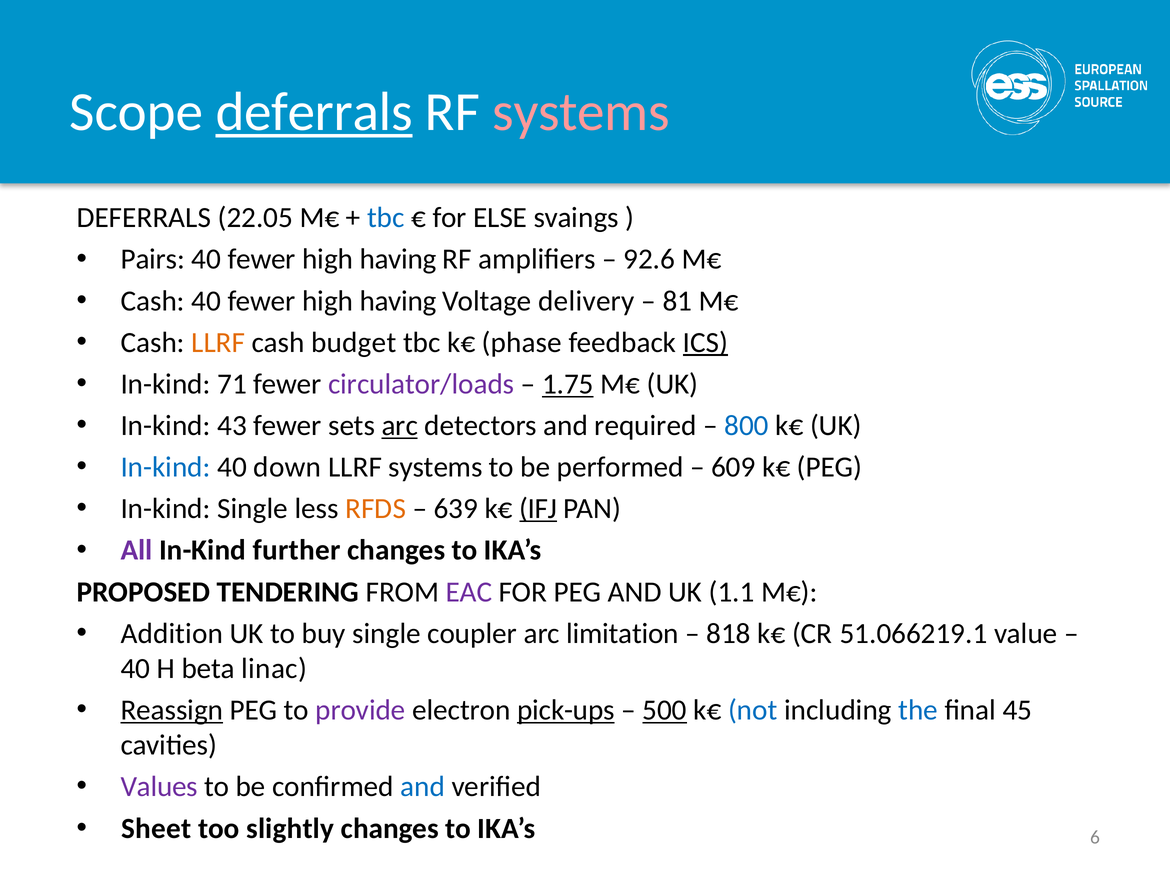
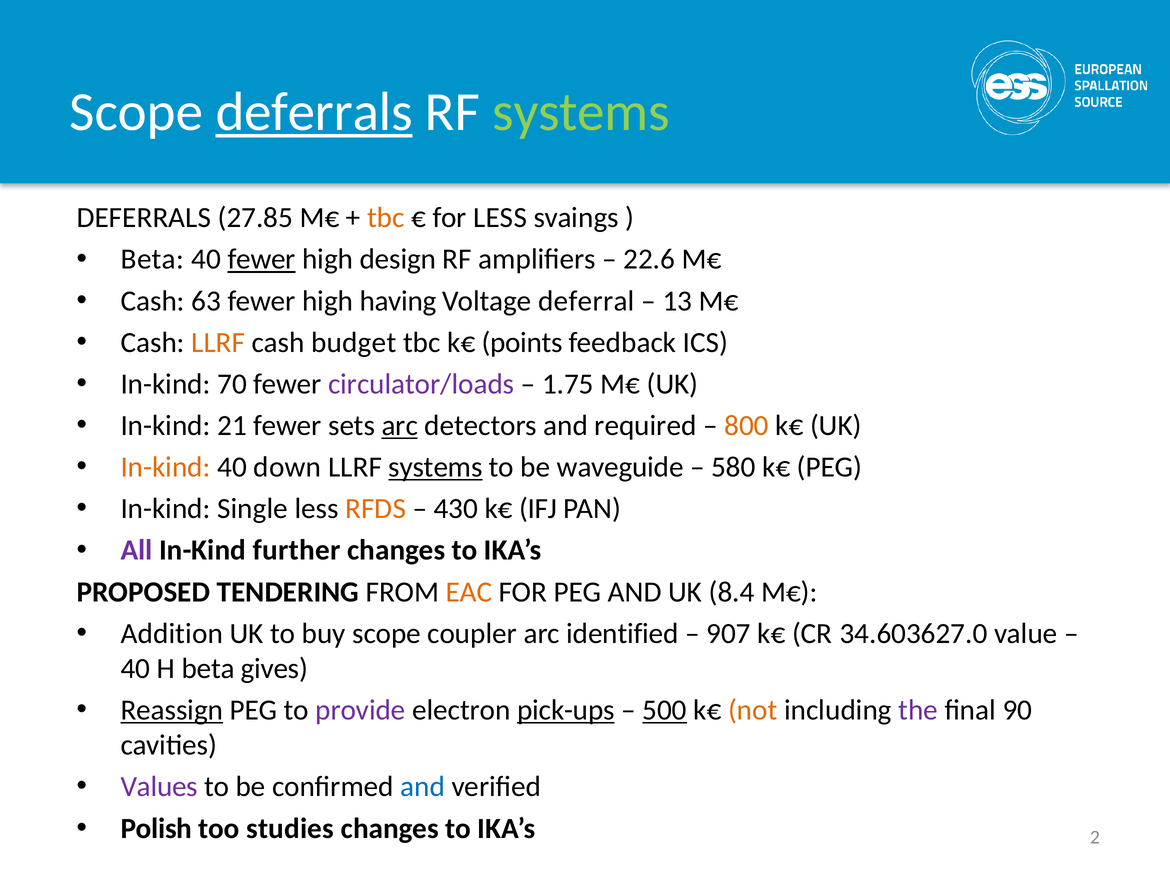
systems at (581, 112) colour: pink -> light green
22.05: 22.05 -> 27.85
tbc at (386, 218) colour: blue -> orange
for ELSE: ELSE -> LESS
Pairs at (153, 259): Pairs -> Beta
fewer at (262, 259) underline: none -> present
having at (398, 259): having -> design
92.6: 92.6 -> 22.6
Cash 40: 40 -> 63
delivery: delivery -> deferral
81: 81 -> 13
phase: phase -> points
ICS underline: present -> none
71: 71 -> 70
1.75 underline: present -> none
43: 43 -> 21
800 colour: blue -> orange
In-kind at (166, 467) colour: blue -> orange
systems at (435, 467) underline: none -> present
performed: performed -> waveguide
609: 609 -> 580
639: 639 -> 430
IFJ underline: present -> none
EAC colour: purple -> orange
1.1: 1.1 -> 8.4
buy single: single -> scope
limitation: limitation -> identified
818: 818 -> 907
51.066219.1: 51.066219.1 -> 34.603627.0
linac: linac -> gives
not colour: blue -> orange
the colour: blue -> purple
45: 45 -> 90
Sheet: Sheet -> Polish
slightly: slightly -> studies
6: 6 -> 2
